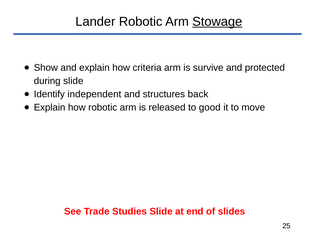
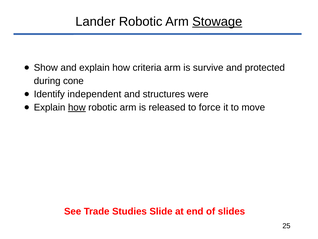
during slide: slide -> cone
back: back -> were
how at (77, 107) underline: none -> present
good: good -> force
